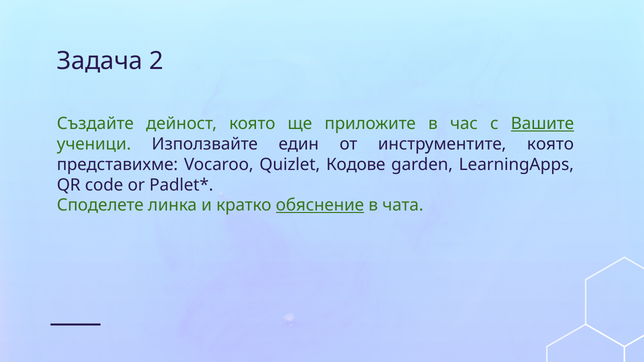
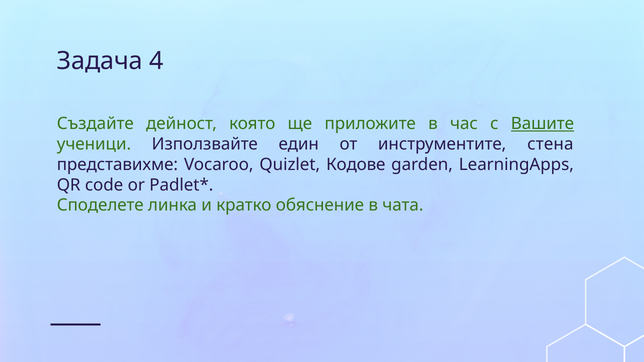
2: 2 -> 4
инструментите която: която -> стена
обяснение underline: present -> none
